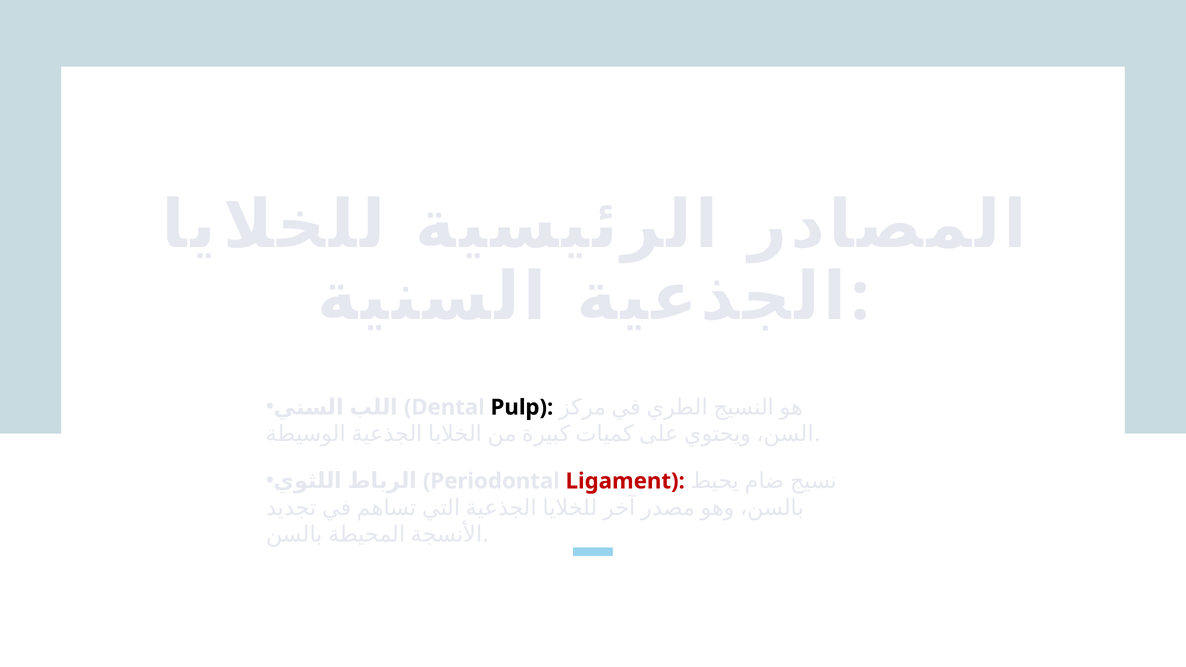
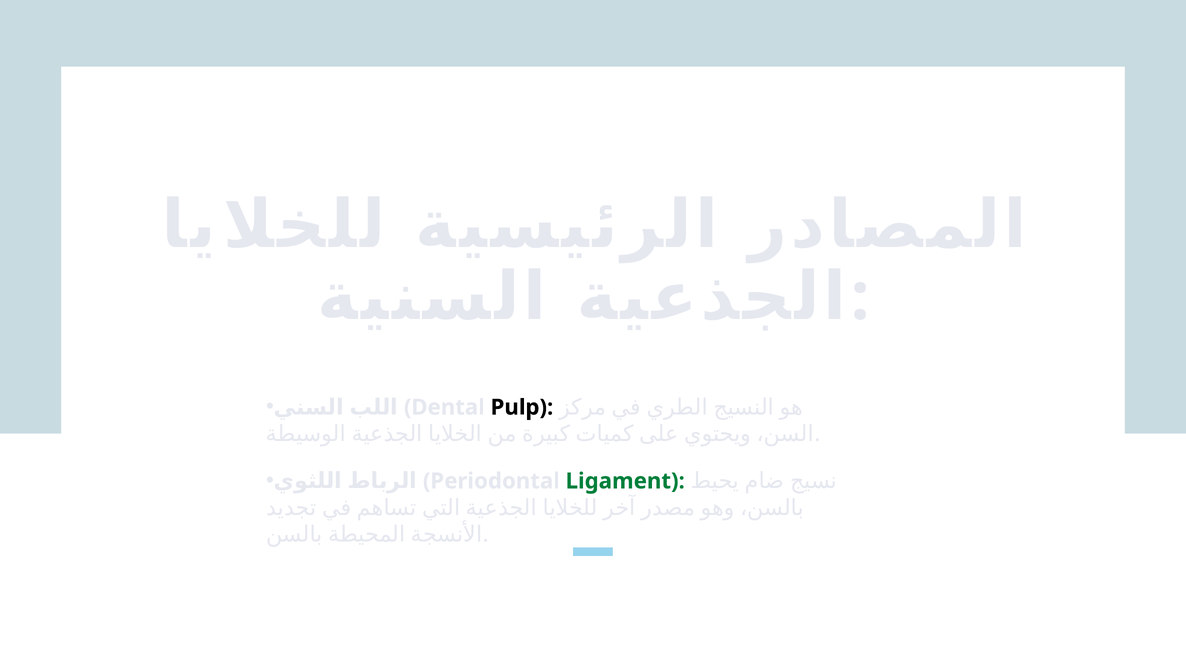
Ligament colour: red -> green
